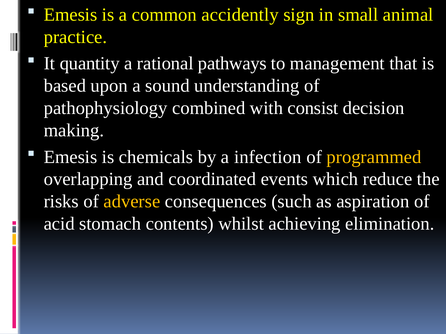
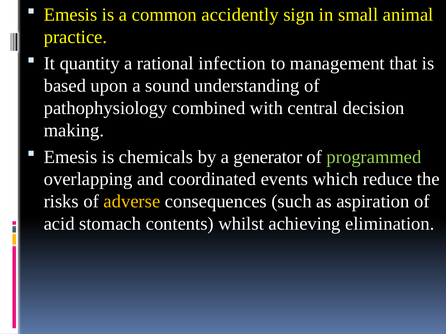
pathways: pathways -> infection
consist: consist -> central
infection: infection -> generator
programmed colour: yellow -> light green
